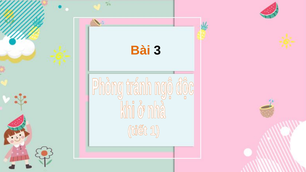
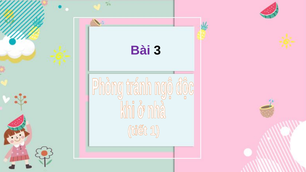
Bài colour: orange -> purple
